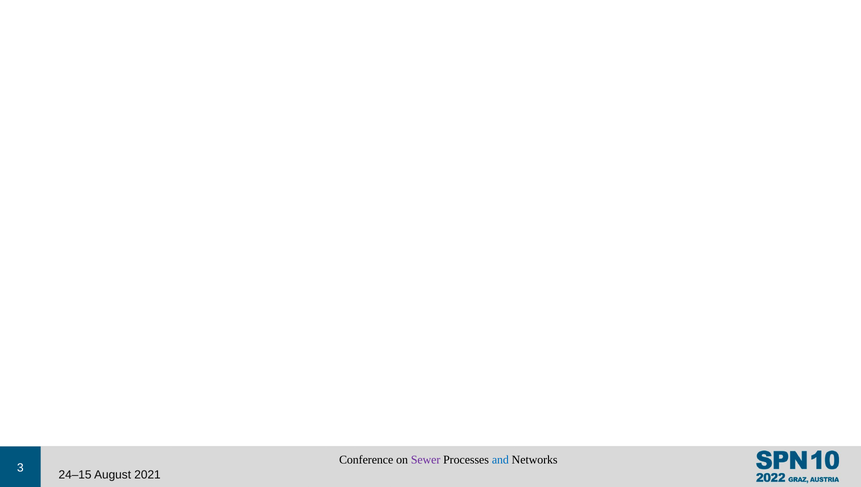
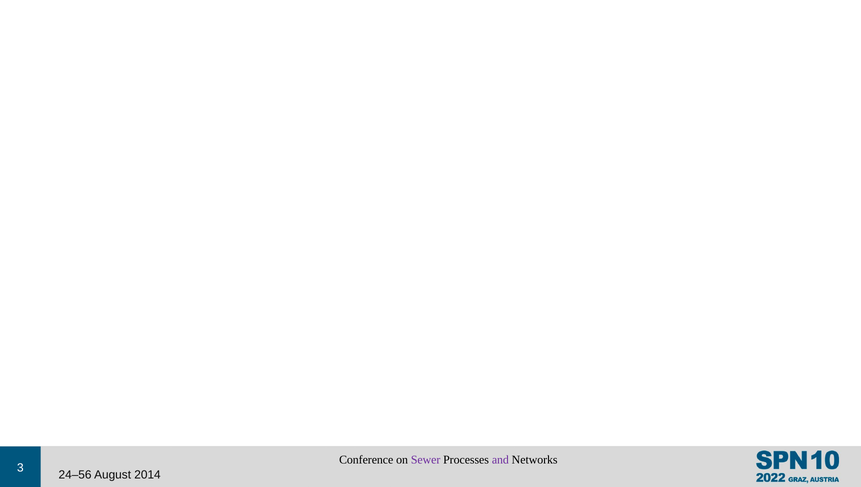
and colour: blue -> purple
24–15: 24–15 -> 24–56
2021: 2021 -> 2014
